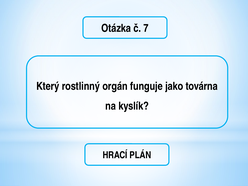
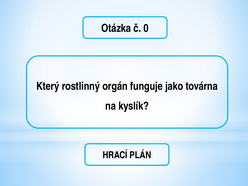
7: 7 -> 0
